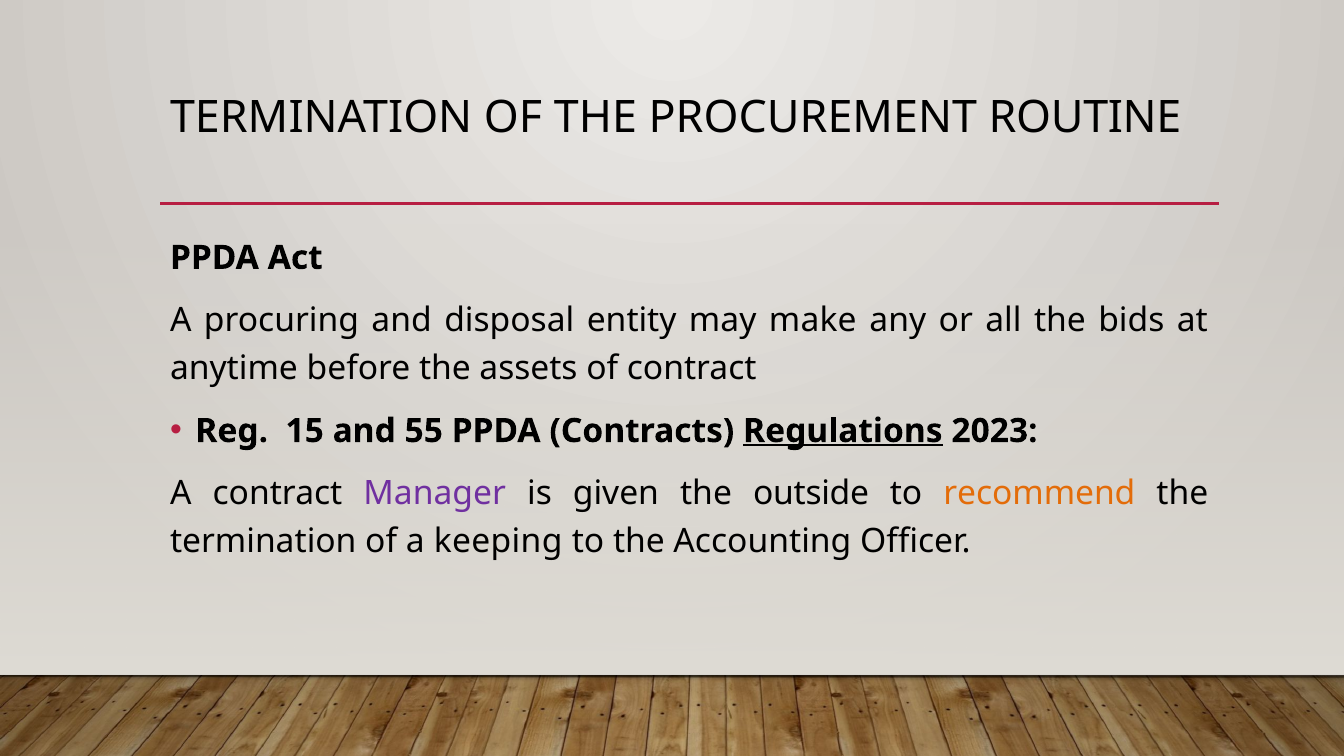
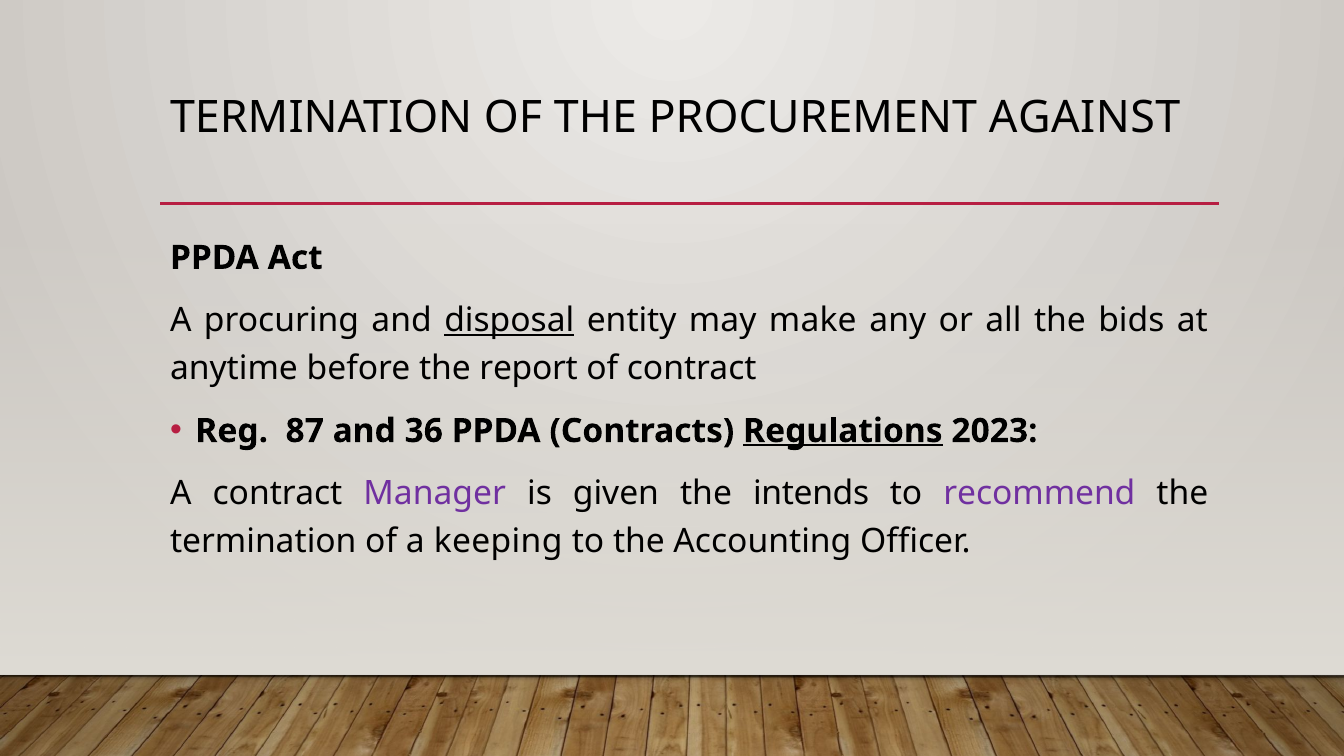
ROUTINE: ROUTINE -> AGAINST
disposal underline: none -> present
assets: assets -> report
15: 15 -> 87
55: 55 -> 36
outside: outside -> intends
recommend colour: orange -> purple
